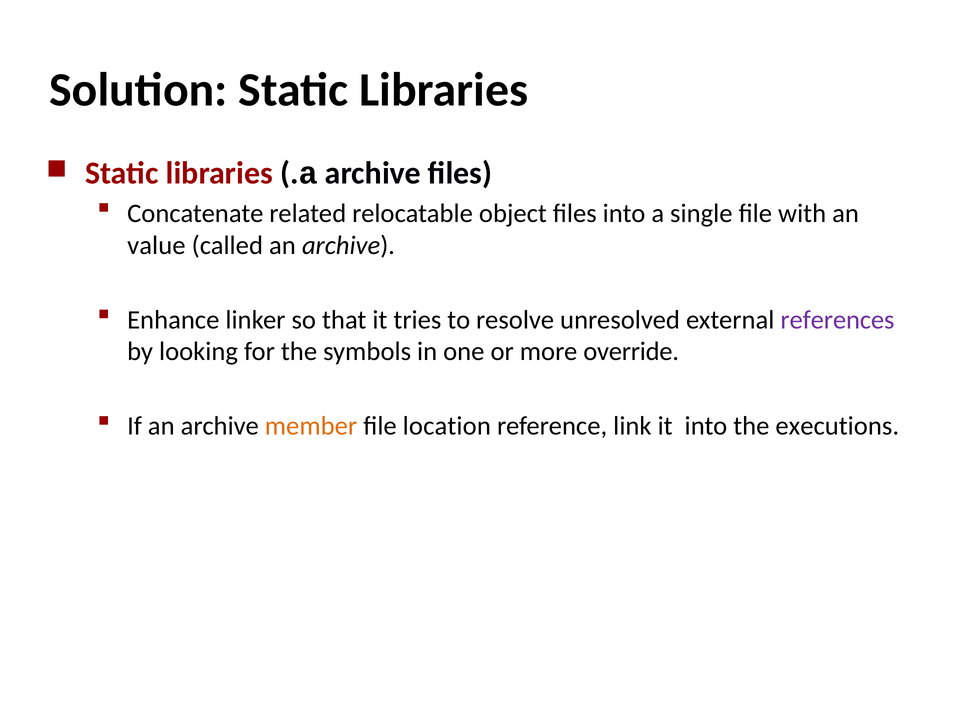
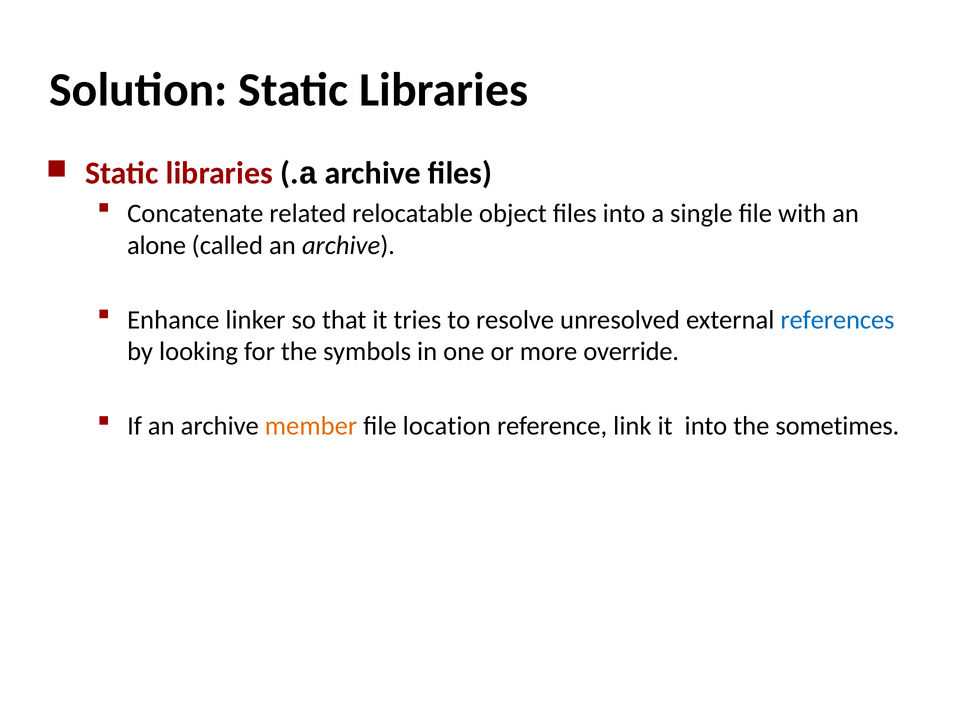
value: value -> alone
references colour: purple -> blue
executions: executions -> sometimes
